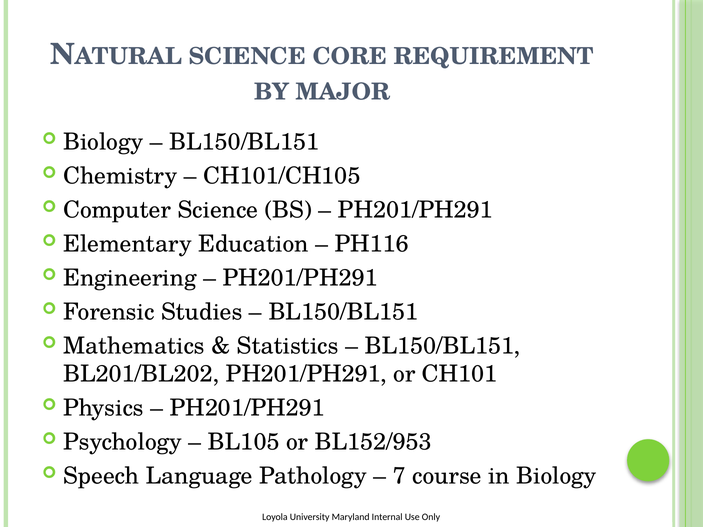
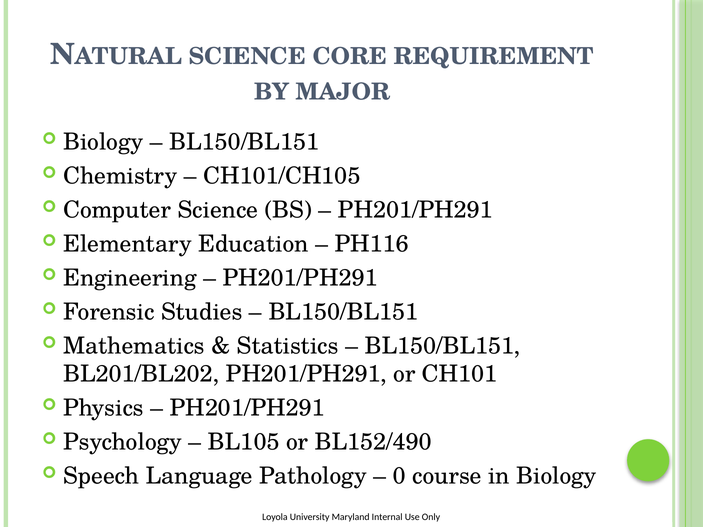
BL152/953: BL152/953 -> BL152/490
7: 7 -> 0
